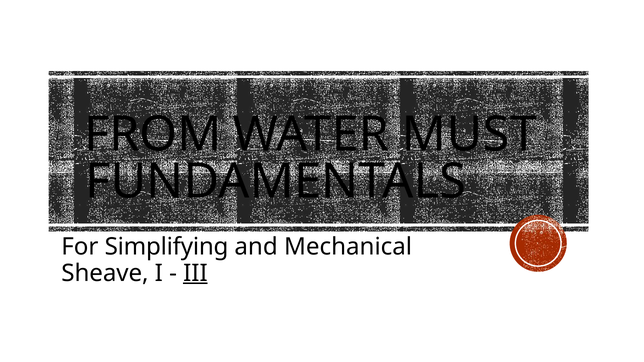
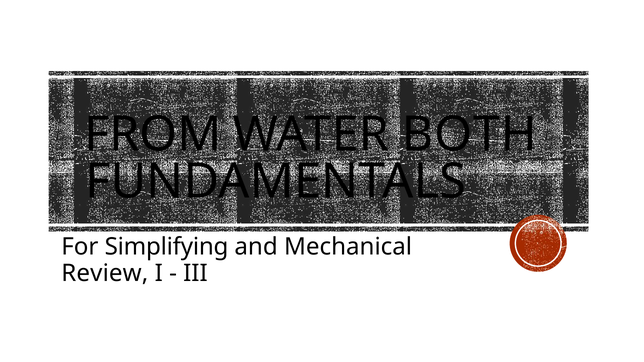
MUST: MUST -> BOTH
Sheave: Sheave -> Review
III underline: present -> none
